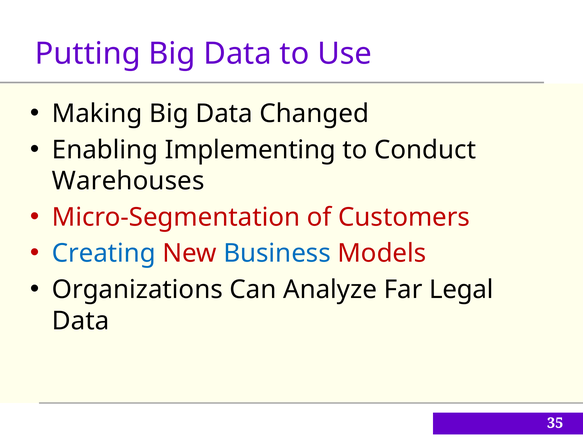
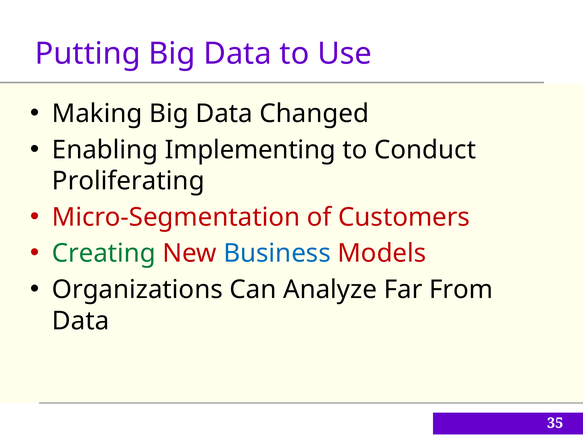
Warehouses: Warehouses -> Proliferating
Creating colour: blue -> green
Legal: Legal -> From
